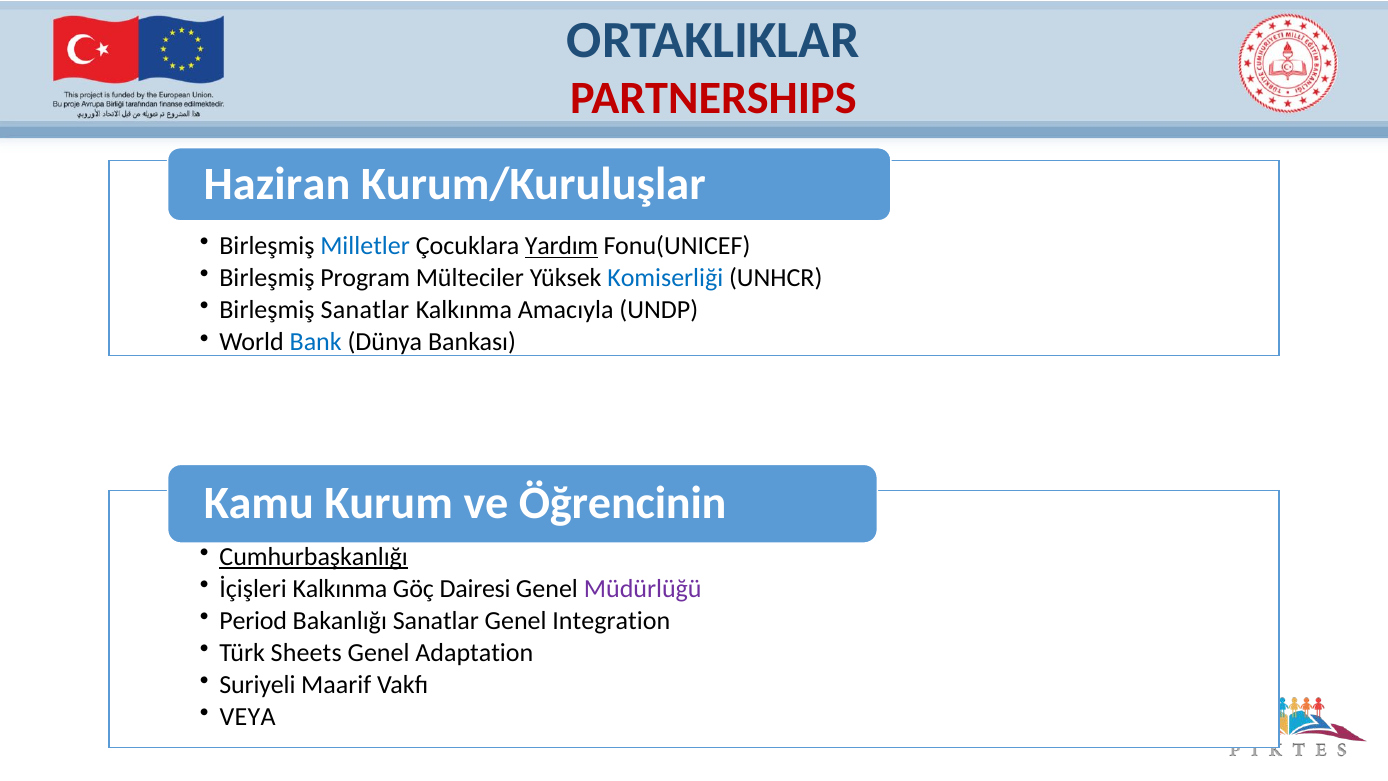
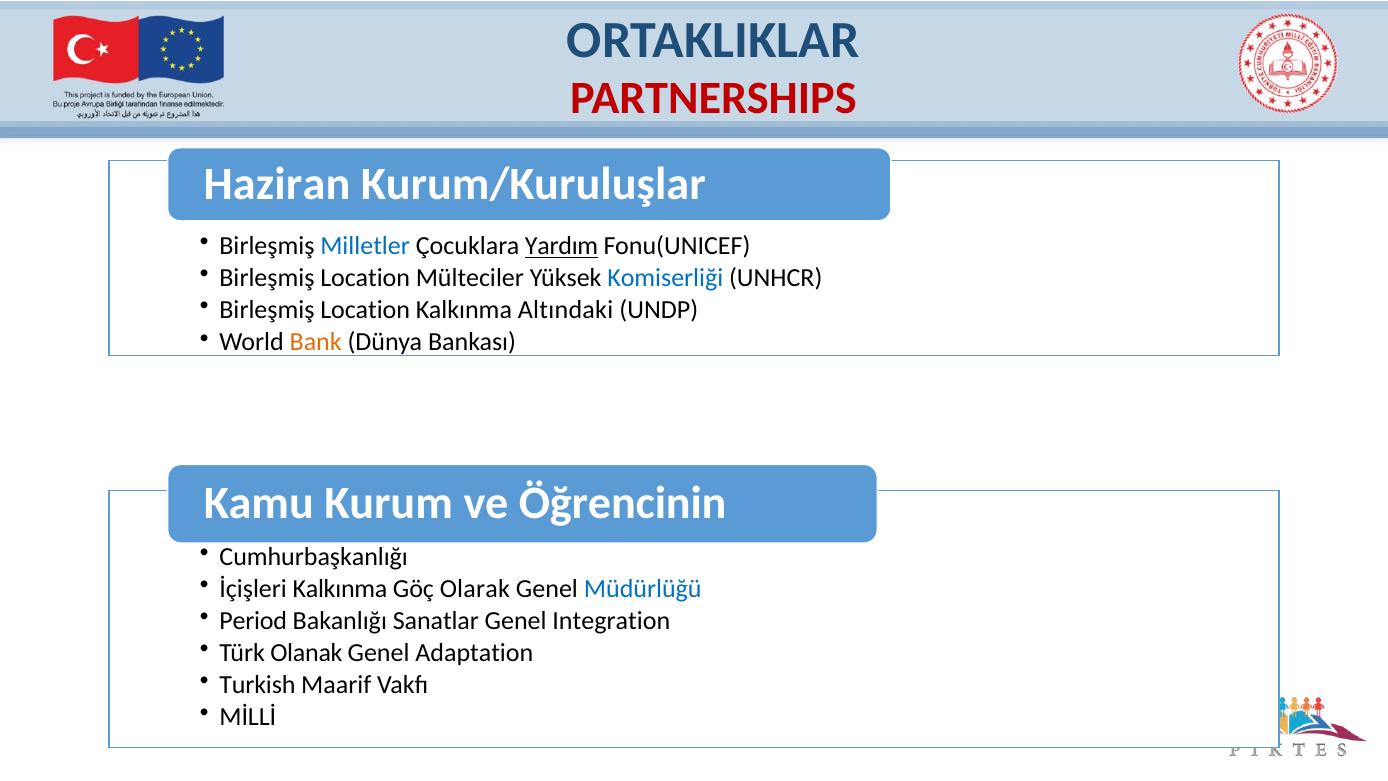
Program at (365, 278): Program -> Location
Sanatlar at (365, 310): Sanatlar -> Location
Amacıyla: Amacıyla -> Altındaki
Bank colour: blue -> orange
Cumhurbaşkanlığı underline: present -> none
Dairesi: Dairesi -> Olarak
Müdürlüğü colour: purple -> blue
Sheets: Sheets -> Olanak
Suriyeli: Suriyeli -> Turkish
VEYA: VEYA -> MİLLİ
